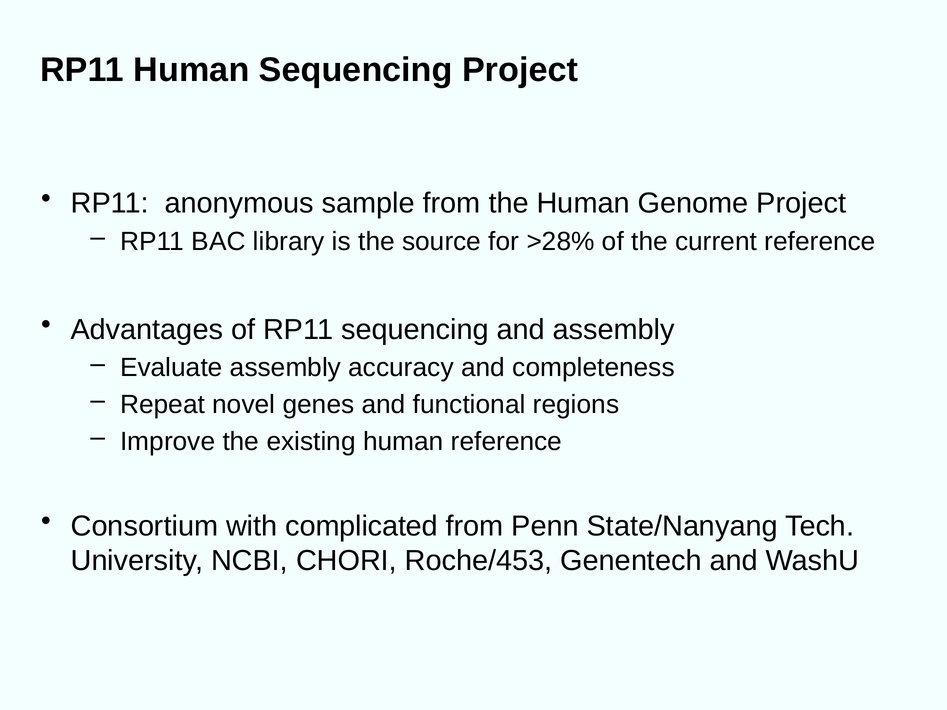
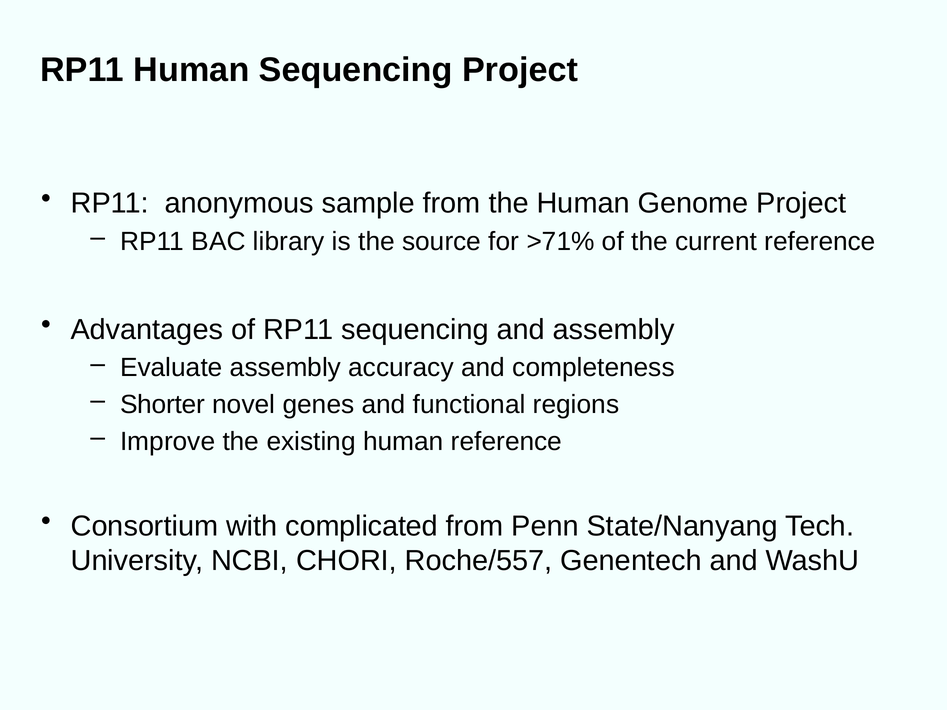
>28%: >28% -> >71%
Repeat: Repeat -> Shorter
Roche/453: Roche/453 -> Roche/557
